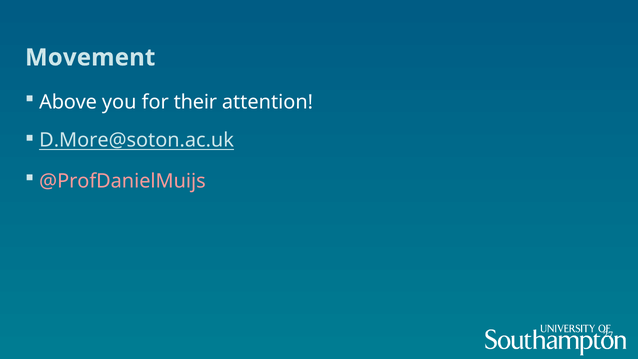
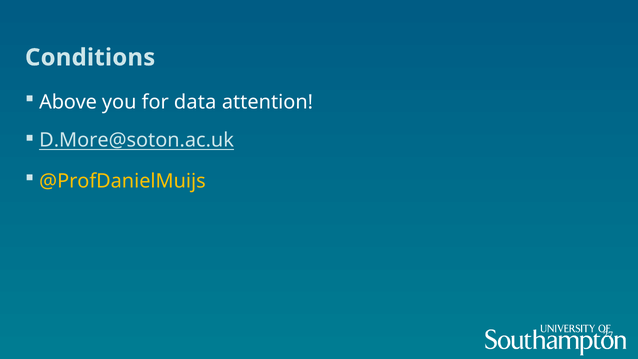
Movement: Movement -> Conditions
their: their -> data
@ProfDanielMuijs colour: pink -> yellow
